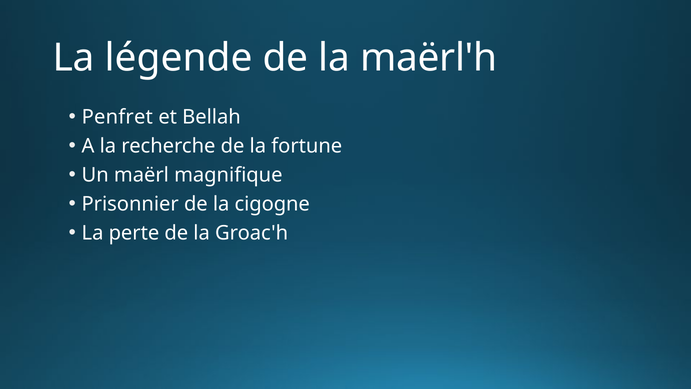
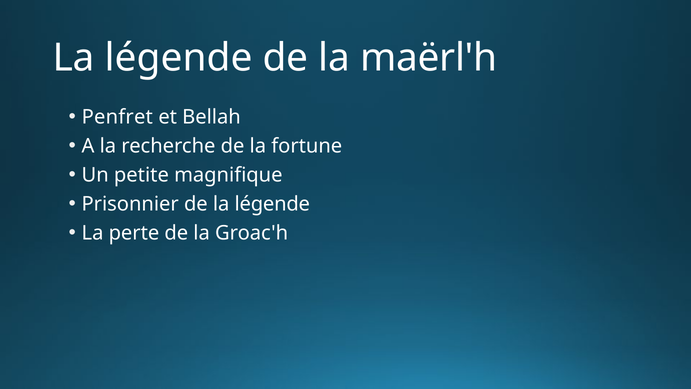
maërl: maërl -> petite
de la cigogne: cigogne -> légende
